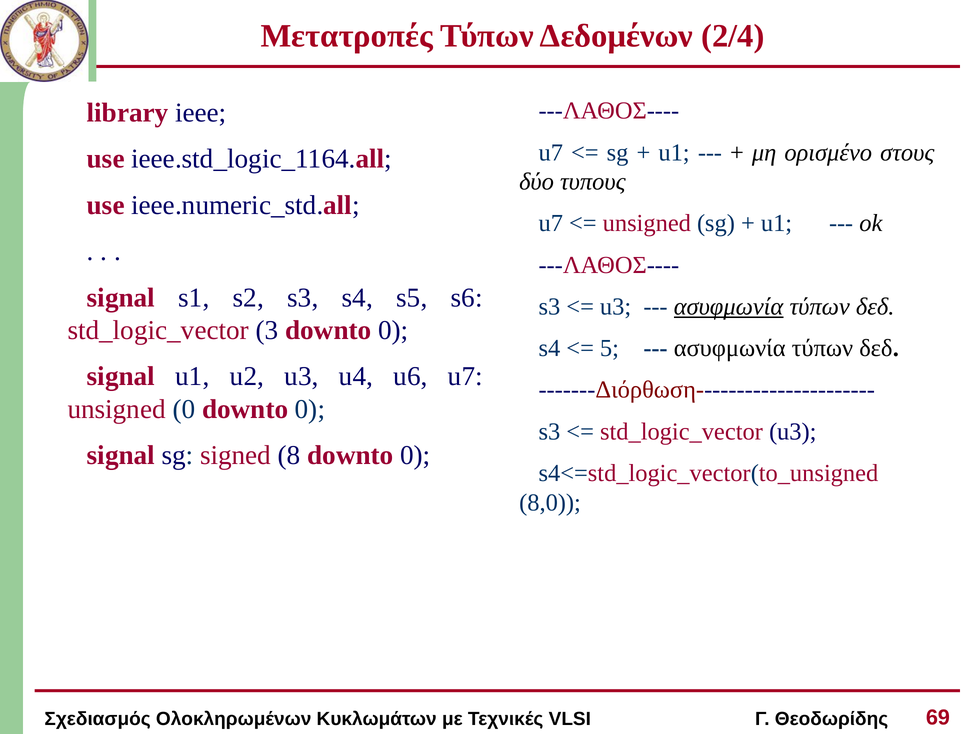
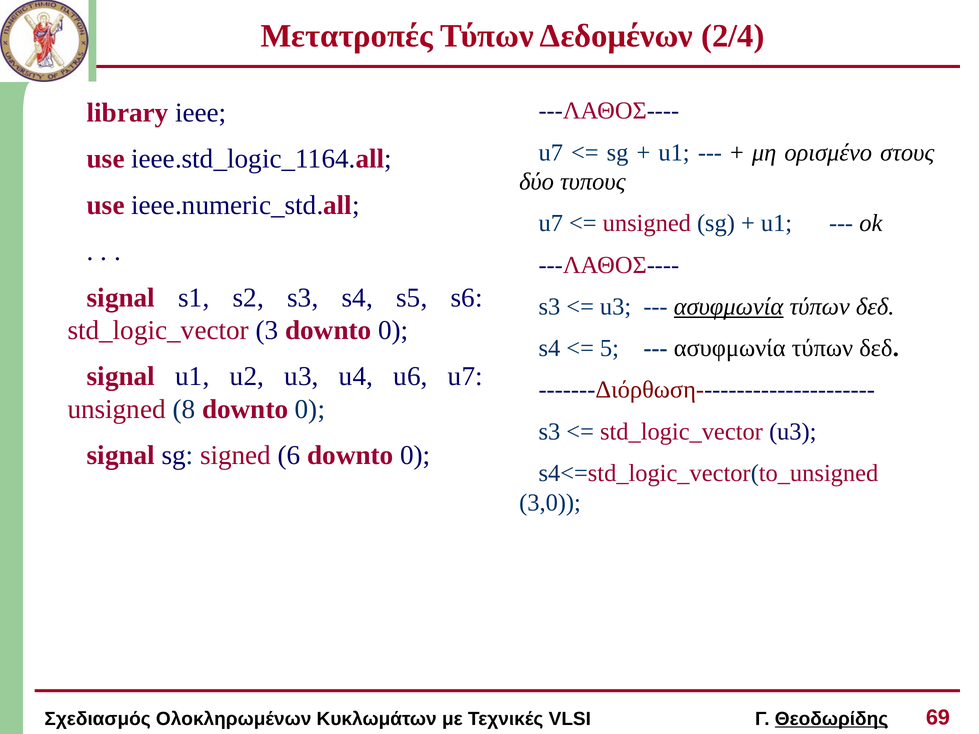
unsigned 0: 0 -> 8
8: 8 -> 6
8,0: 8,0 -> 3,0
Θεοδωρίδης underline: none -> present
